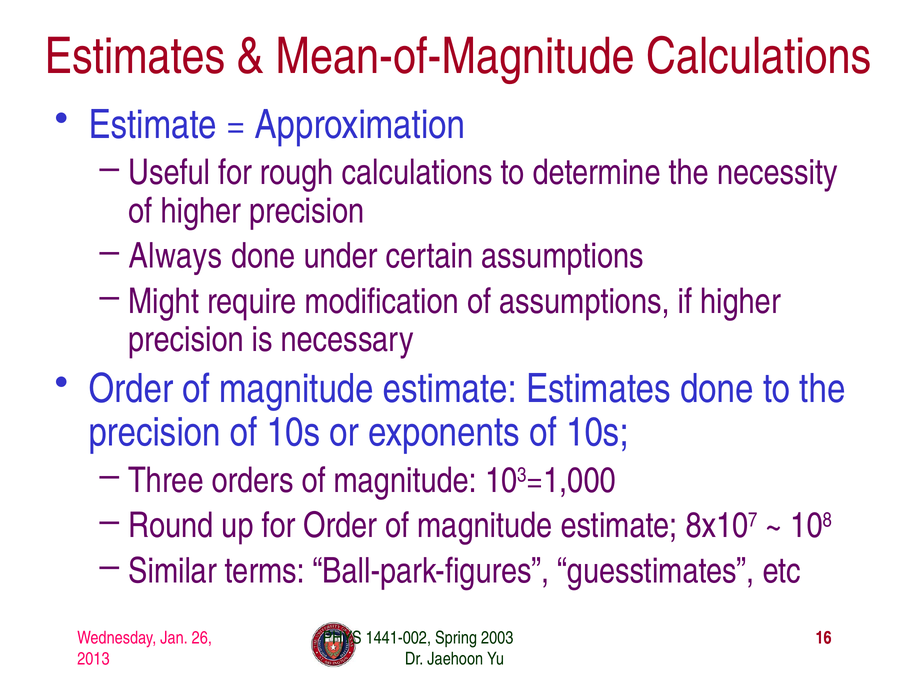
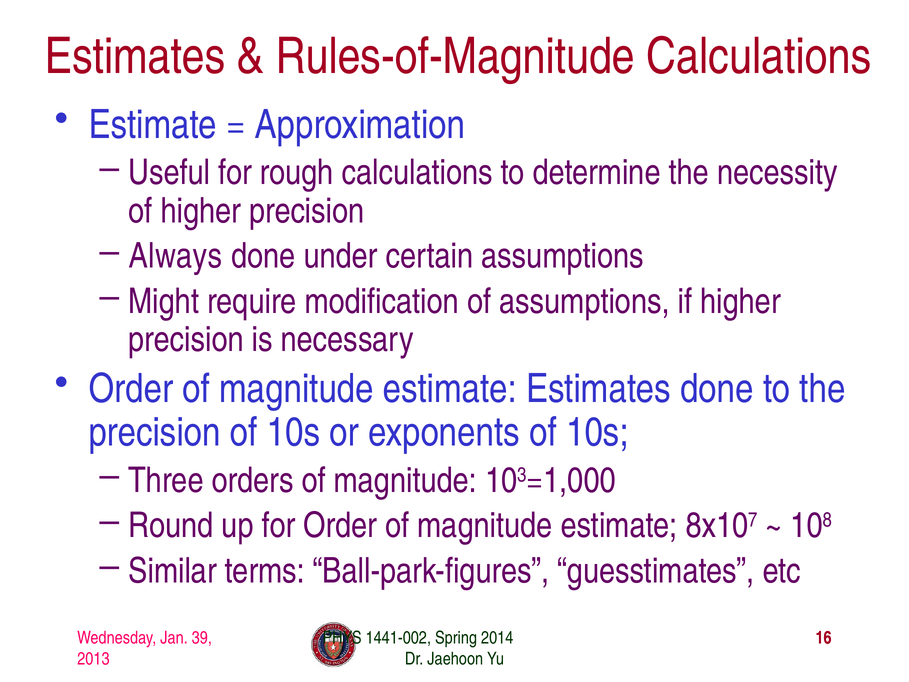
Mean-of-Magnitude: Mean-of-Magnitude -> Rules-of-Magnitude
26: 26 -> 39
2003: 2003 -> 2014
